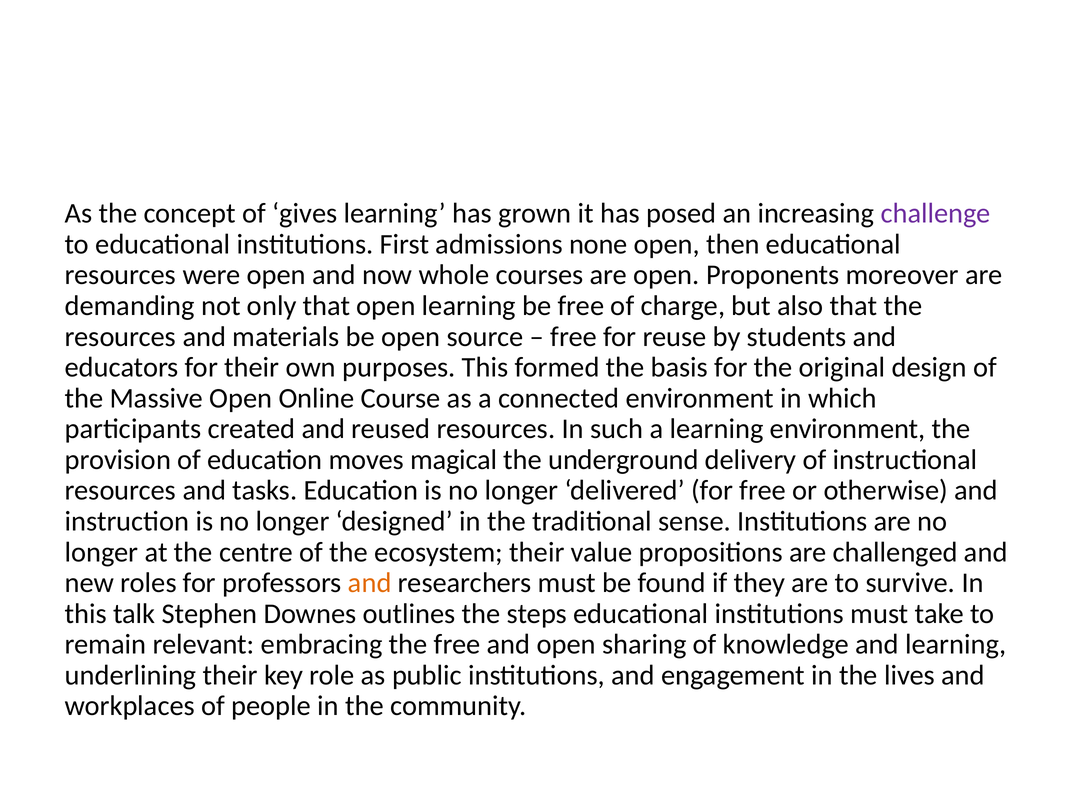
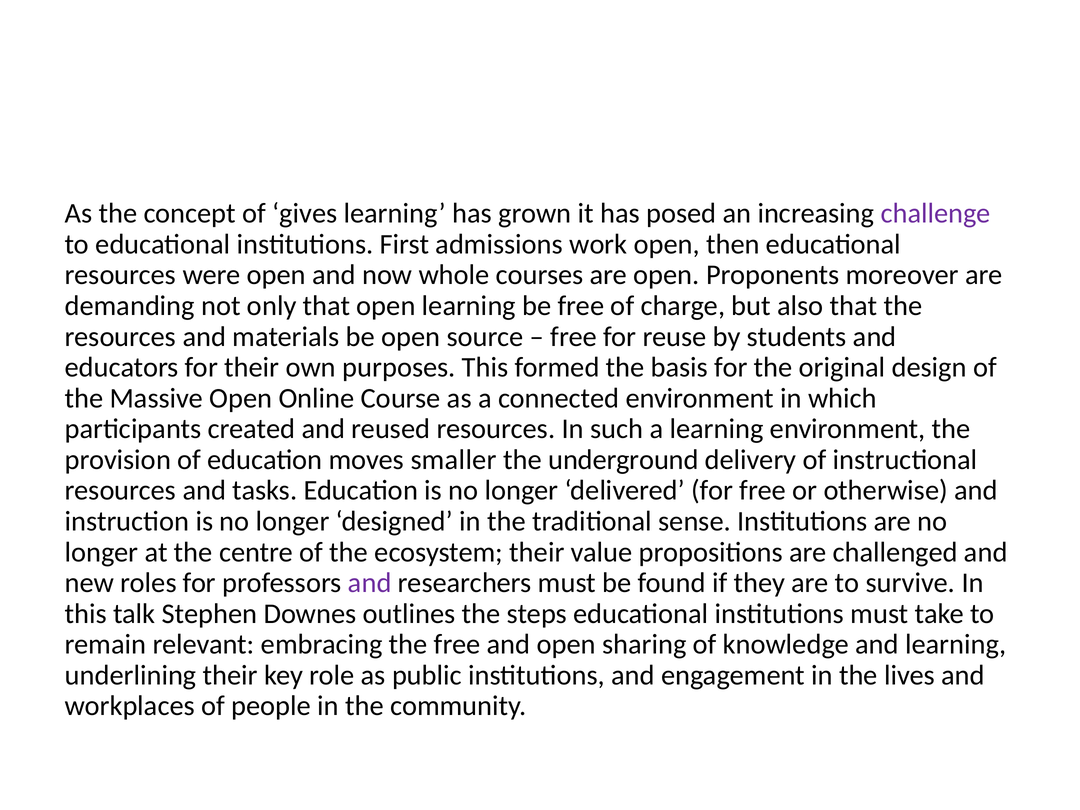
none: none -> work
magical: magical -> smaller
and at (370, 583) colour: orange -> purple
